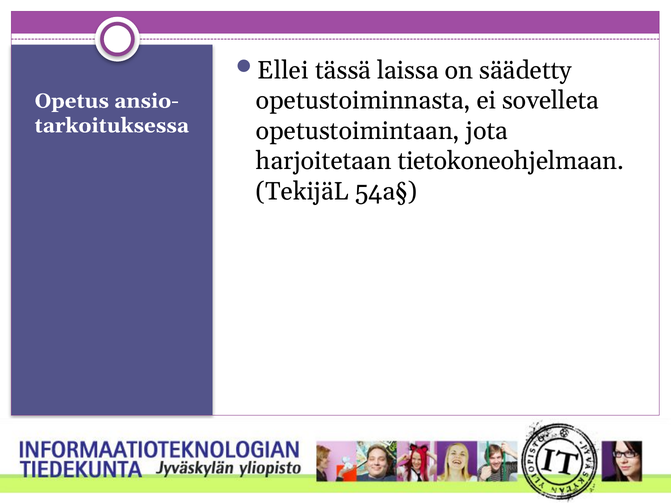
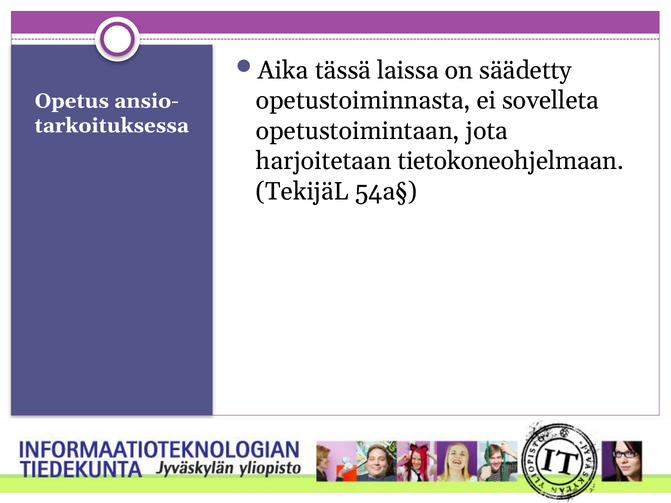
Ellei: Ellei -> Aika
